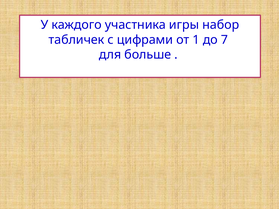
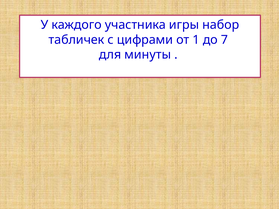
больше: больше -> минуты
